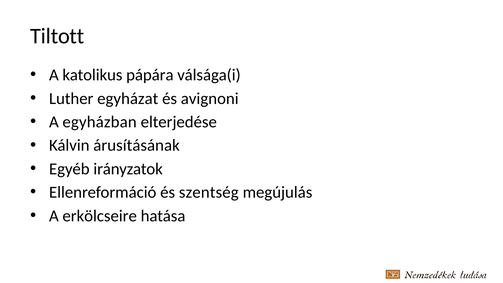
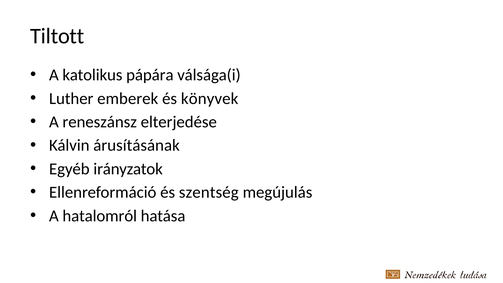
egyházat: egyházat -> emberek
avignoni: avignoni -> könyvek
egyházban: egyházban -> reneszánsz
erkölcseire: erkölcseire -> hatalomról
